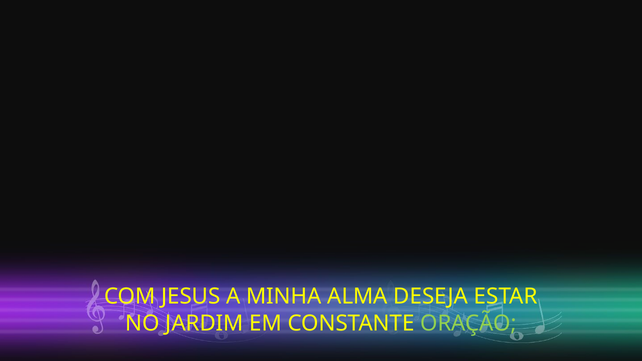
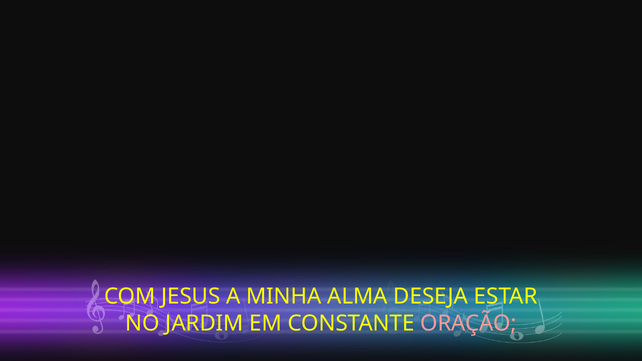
ORAÇÃO colour: light green -> pink
